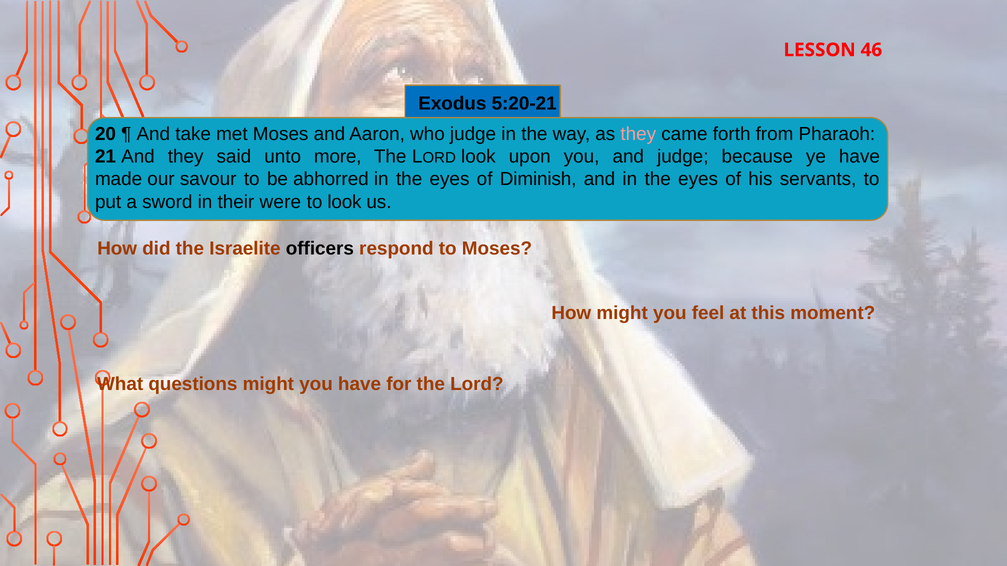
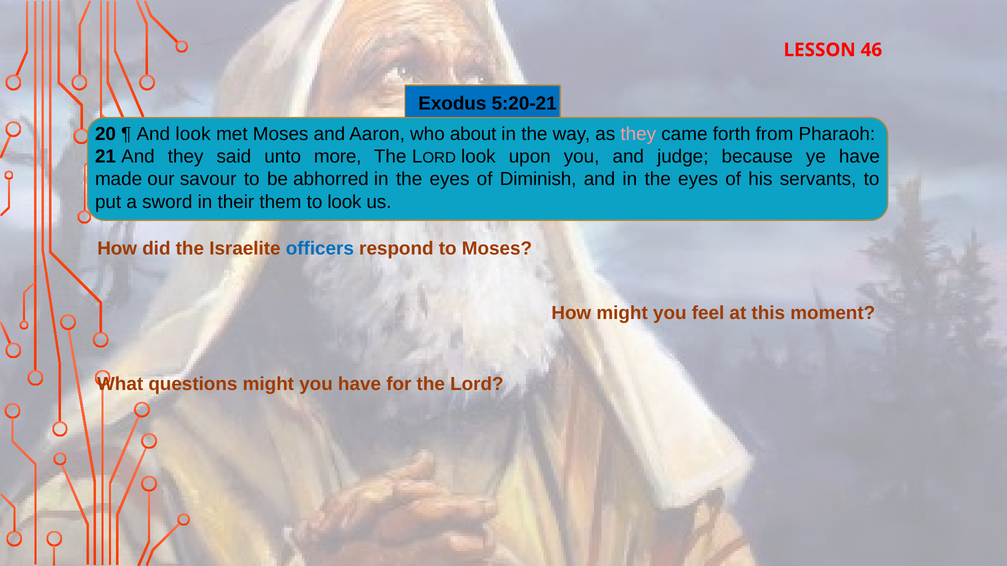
And take: take -> look
who judge: judge -> about
were: were -> them
officers colour: black -> blue
